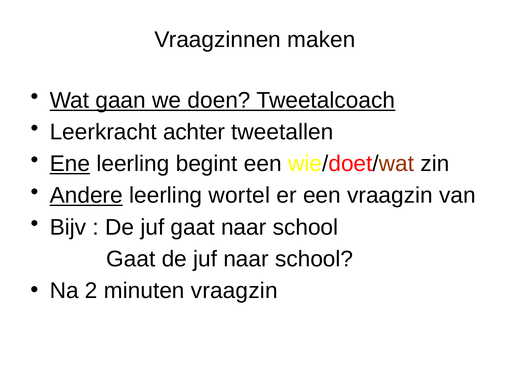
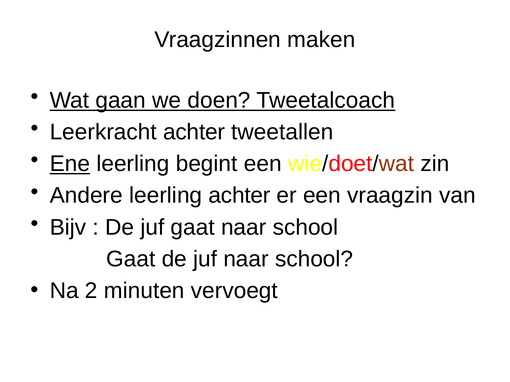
Andere underline: present -> none
leerling wortel: wortel -> achter
minuten vraagzin: vraagzin -> vervoegt
